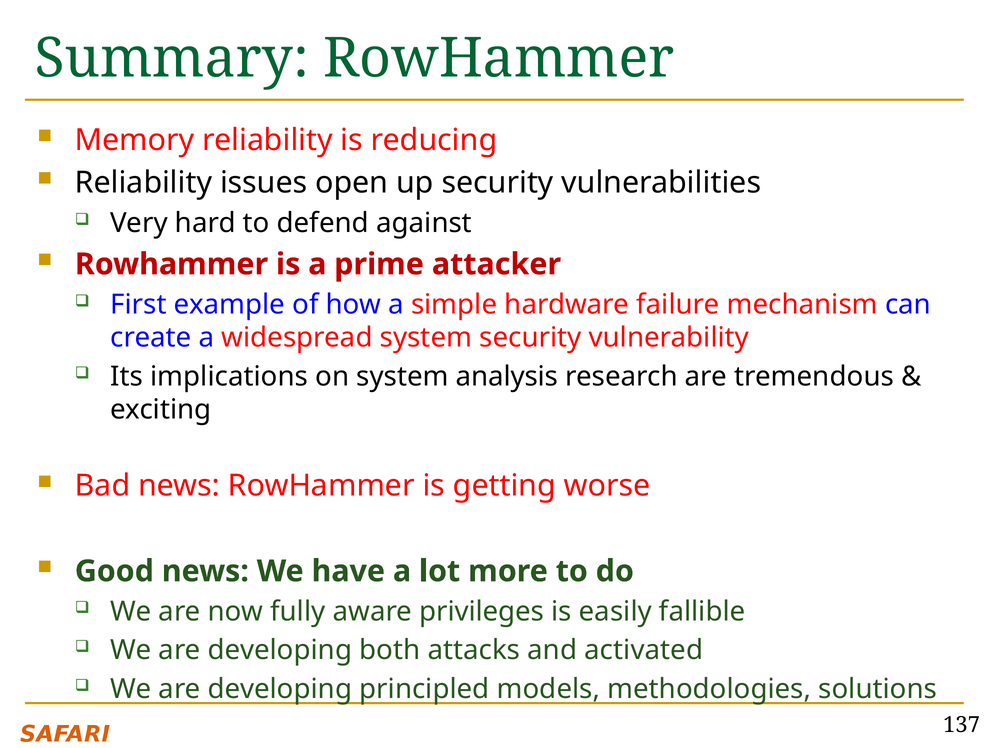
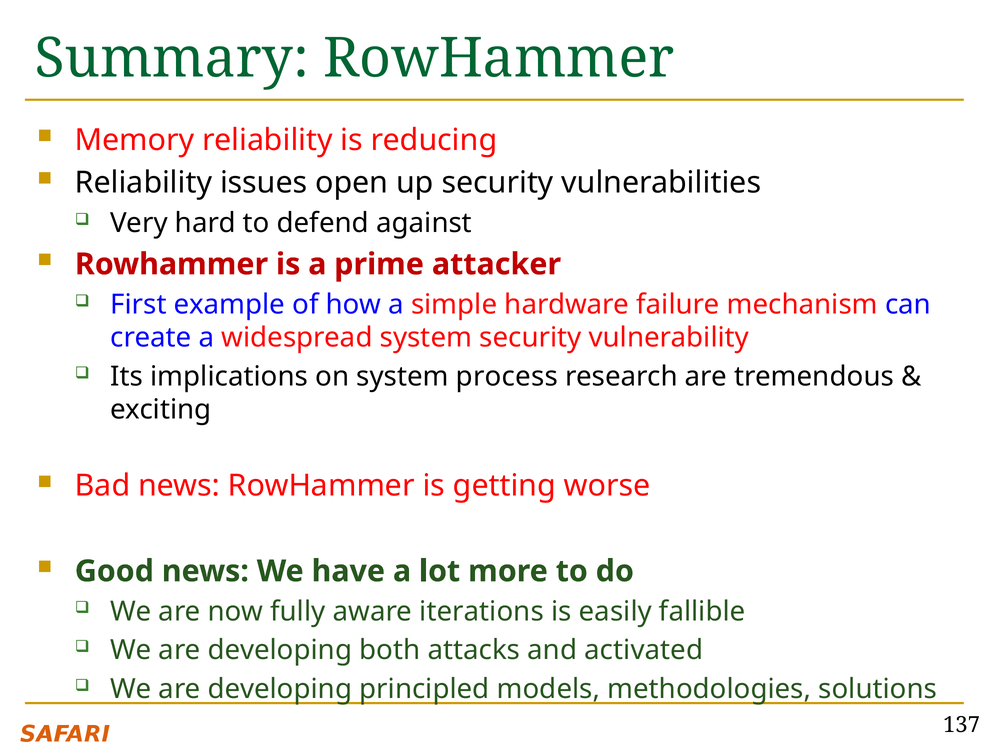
analysis: analysis -> process
privileges: privileges -> iterations
